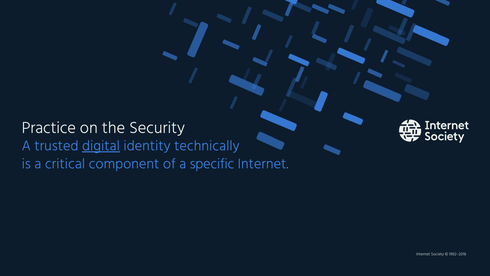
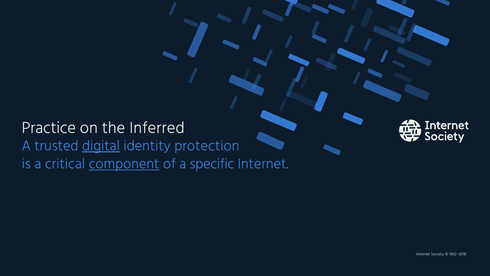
Security: Security -> Inferred
technically: technically -> protection
component underline: none -> present
